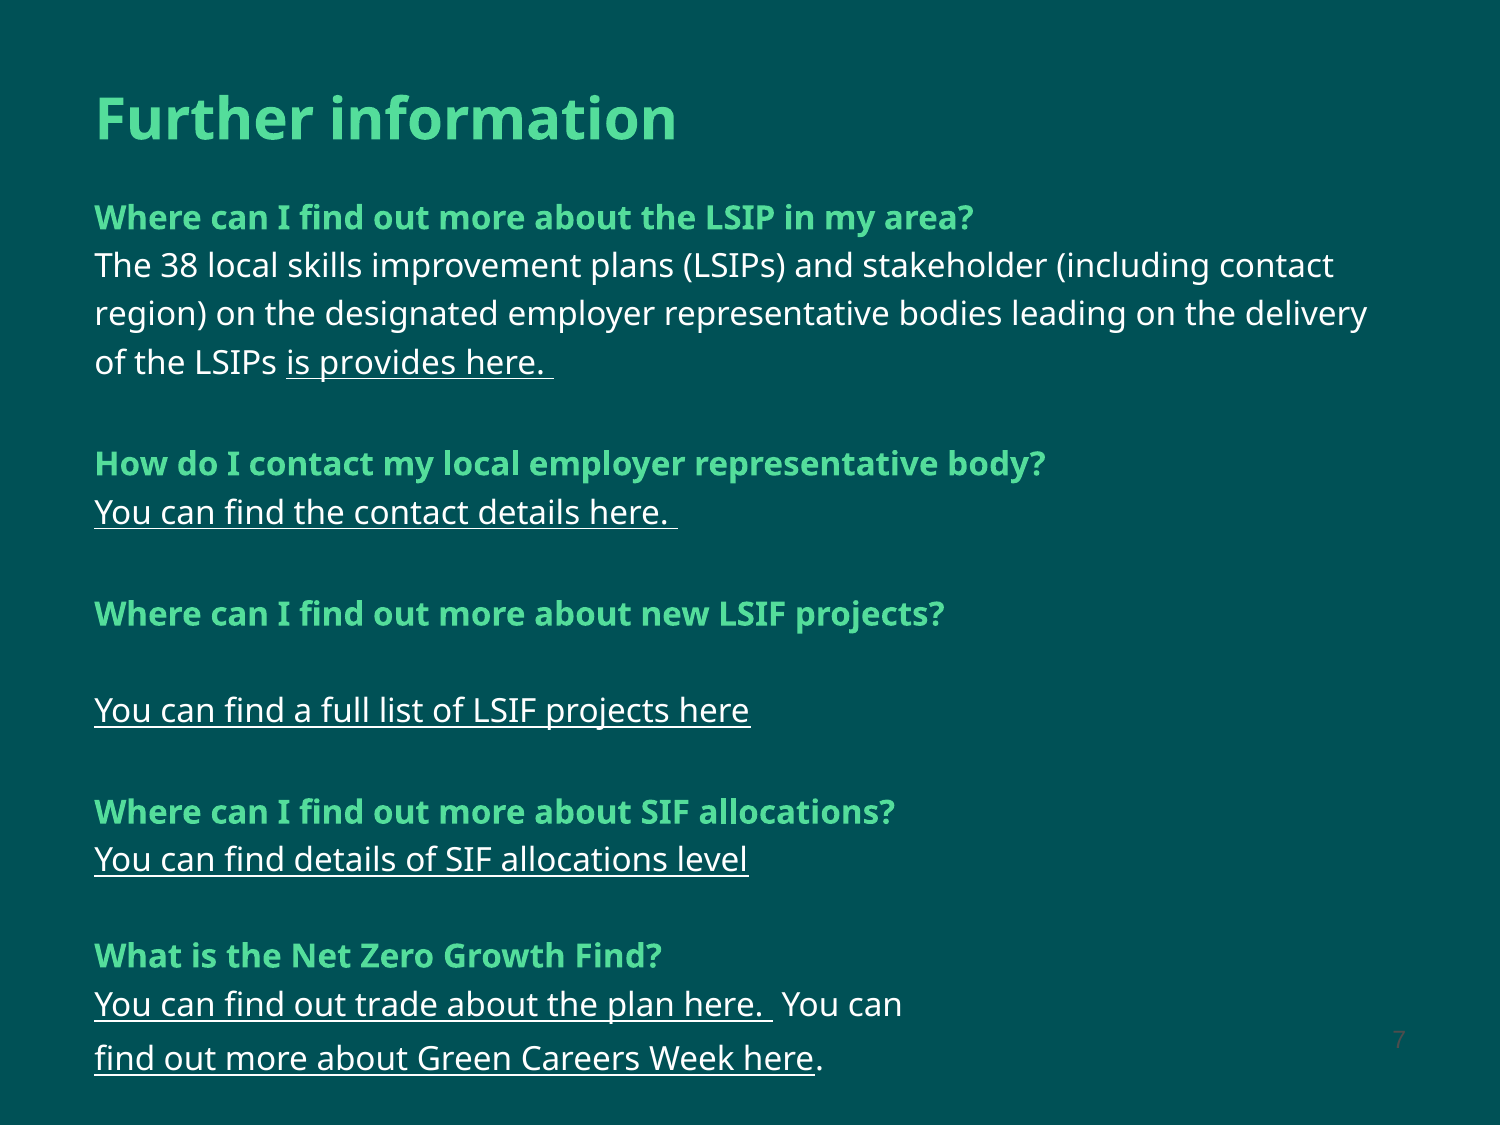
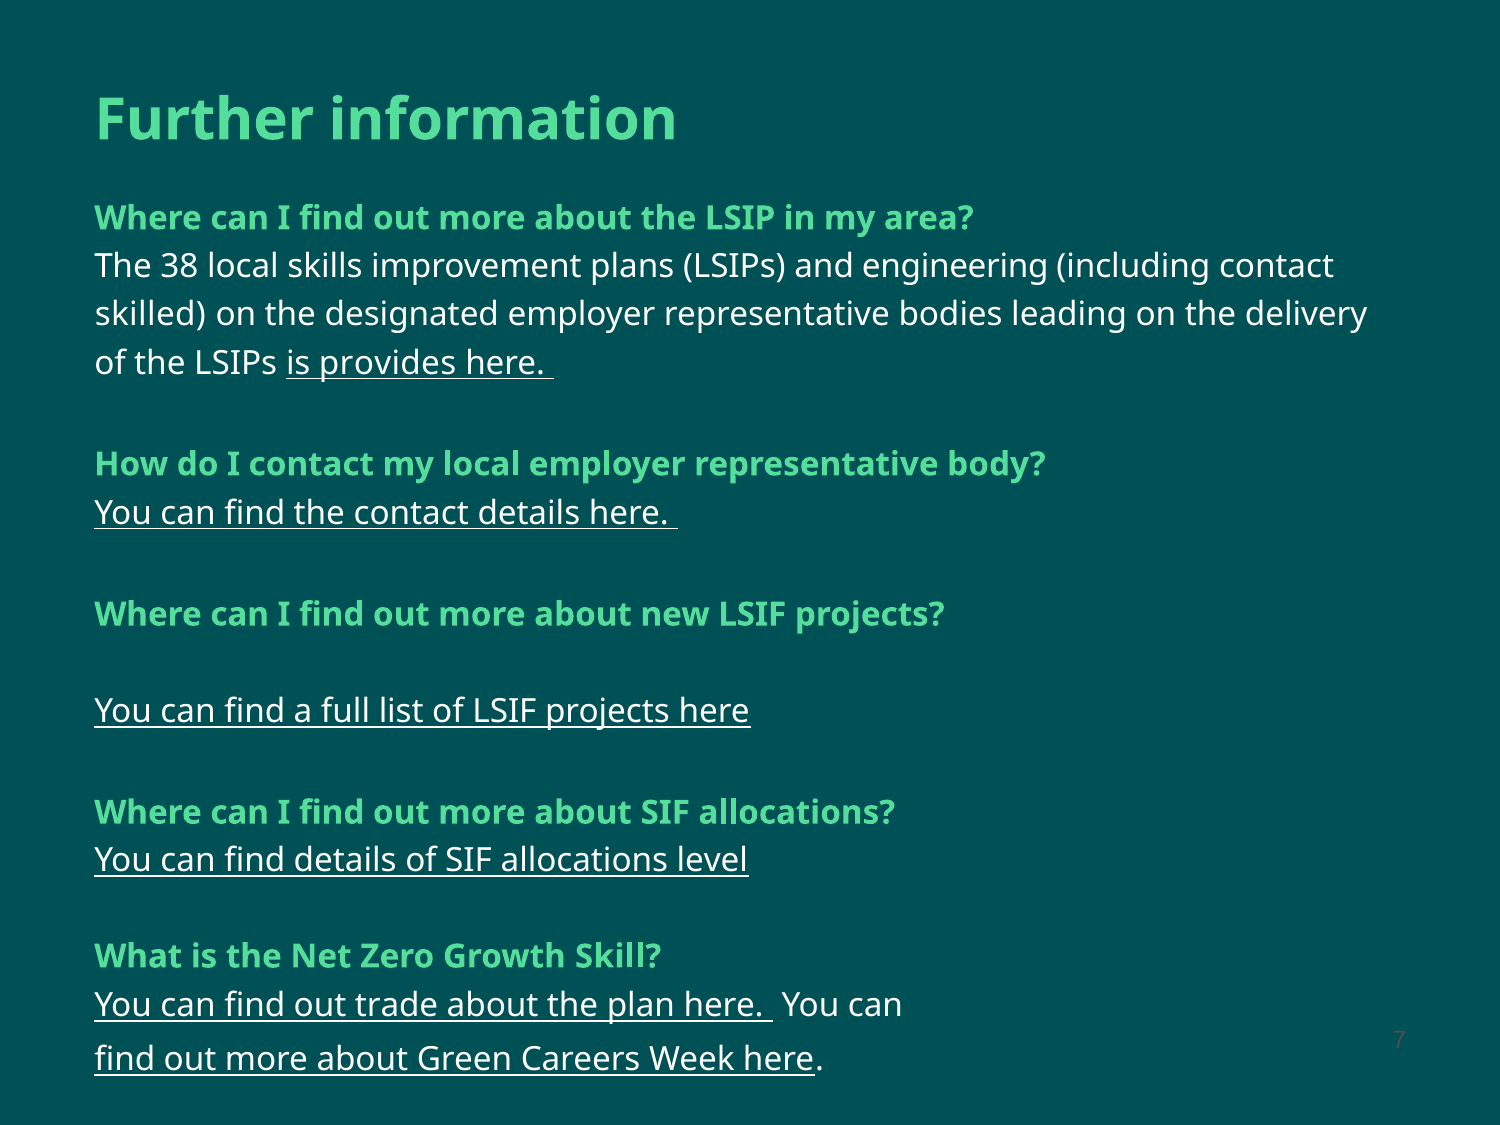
stakeholder: stakeholder -> engineering
region: region -> skilled
Growth Find: Find -> Skill
